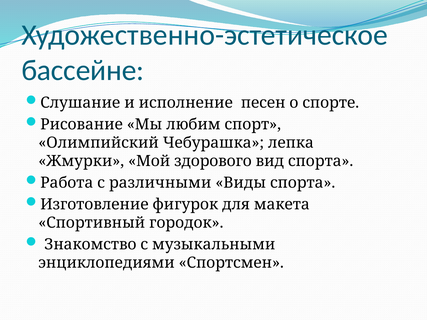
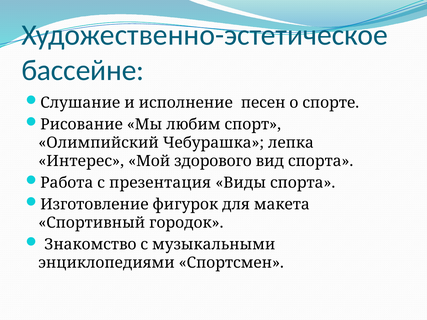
Жмурки: Жмурки -> Интерес
различными: различными -> презентация
